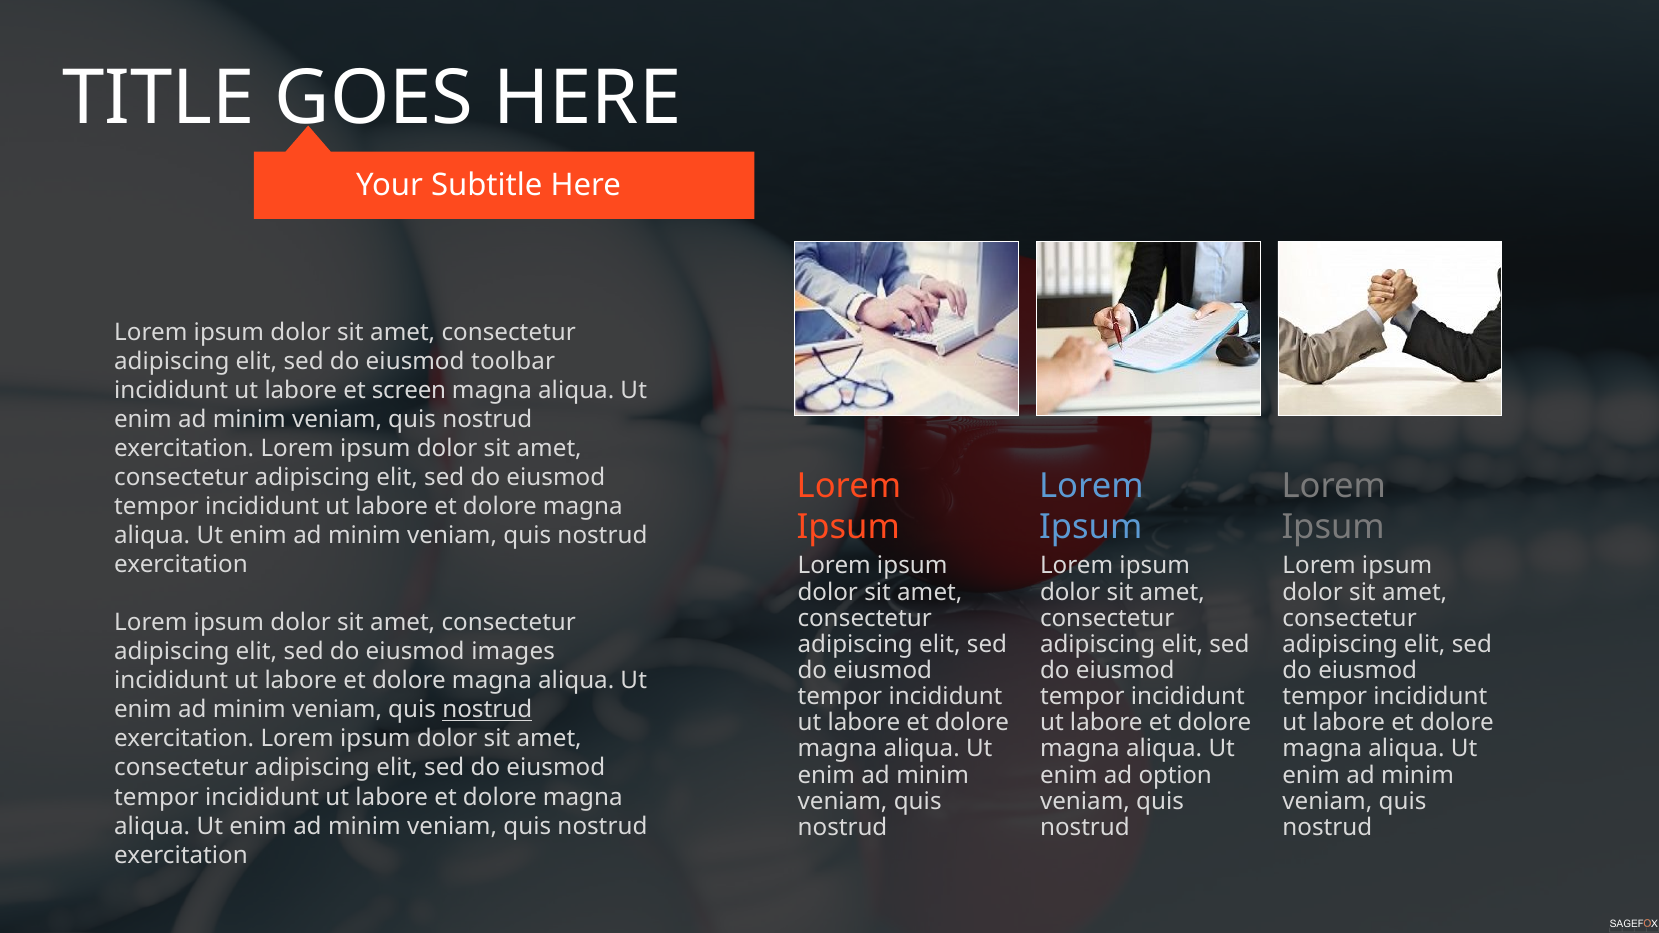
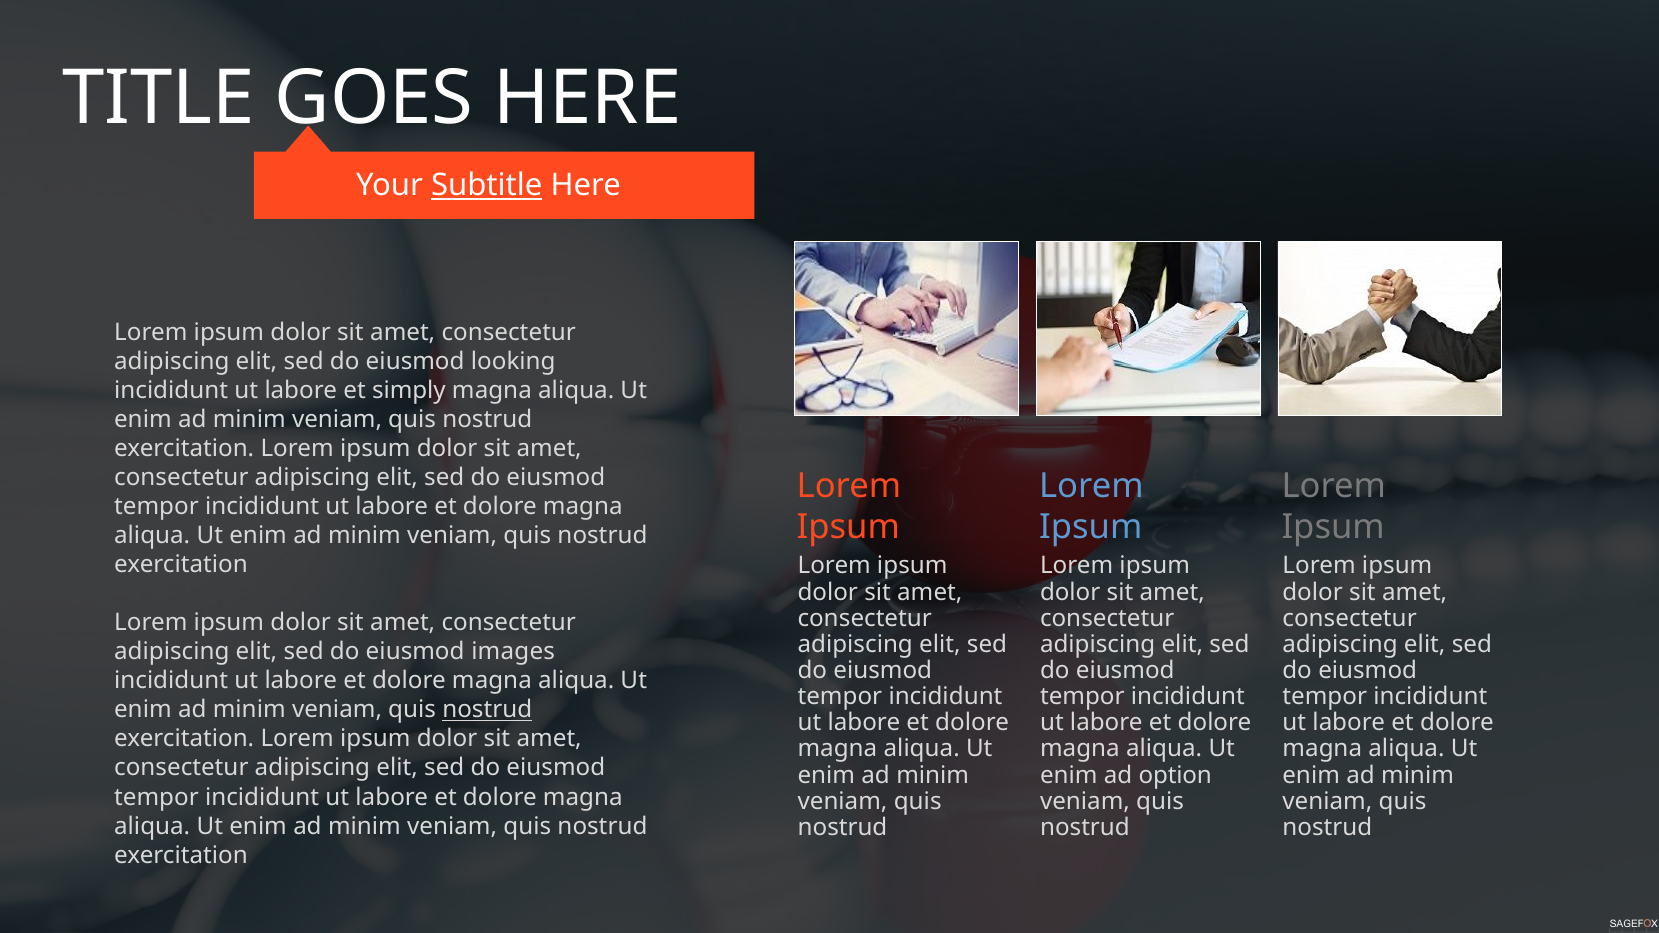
Subtitle underline: none -> present
toolbar: toolbar -> looking
screen: screen -> simply
